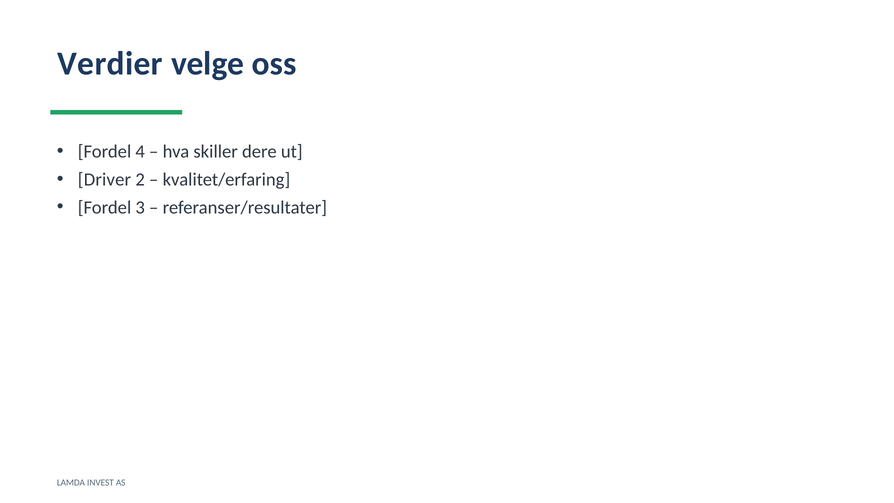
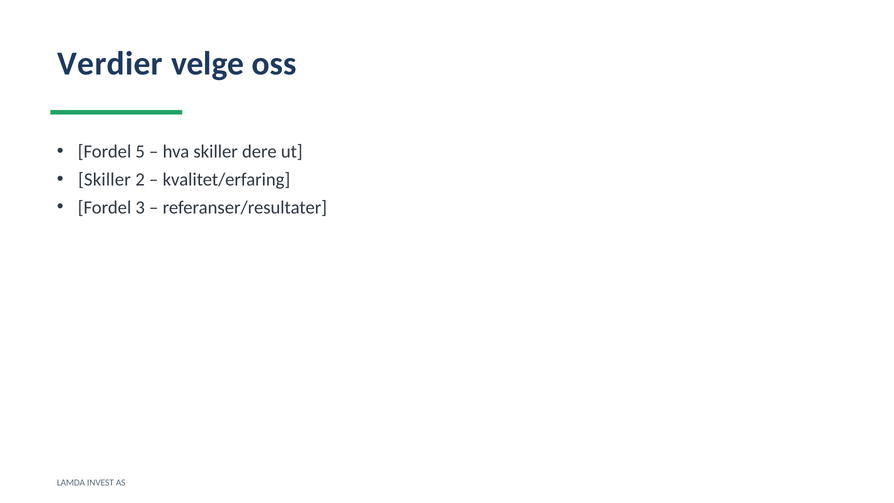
4: 4 -> 5
Driver at (104, 179): Driver -> Skiller
